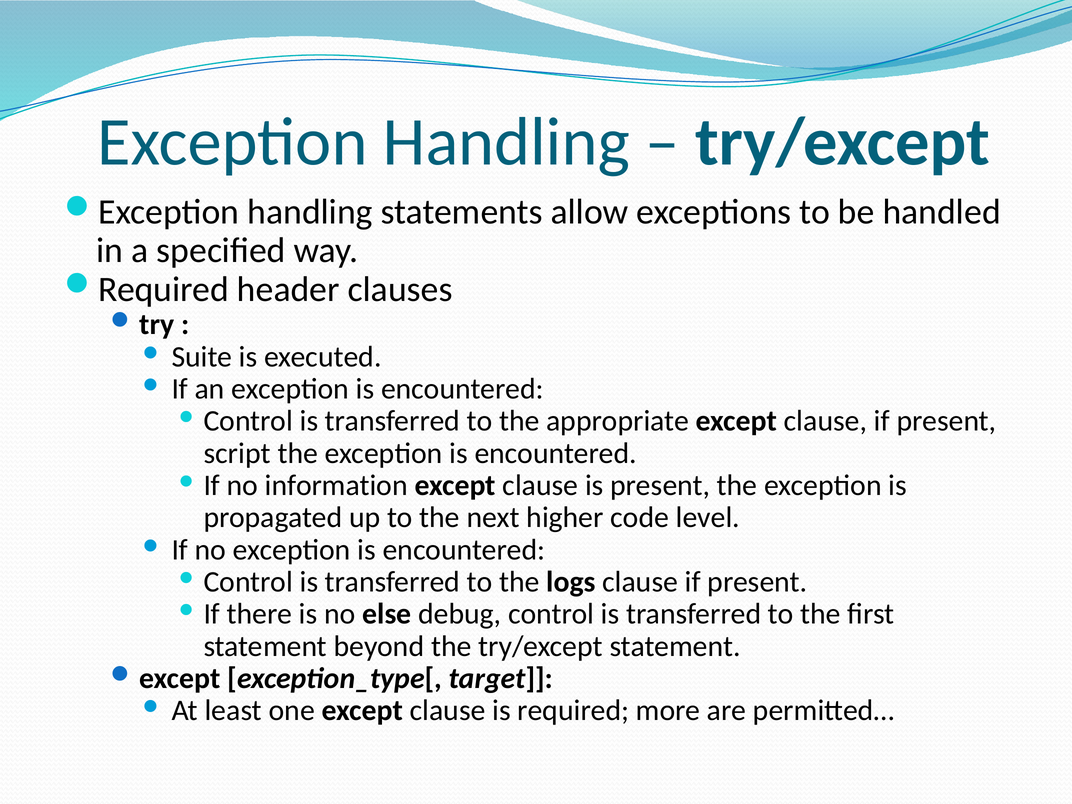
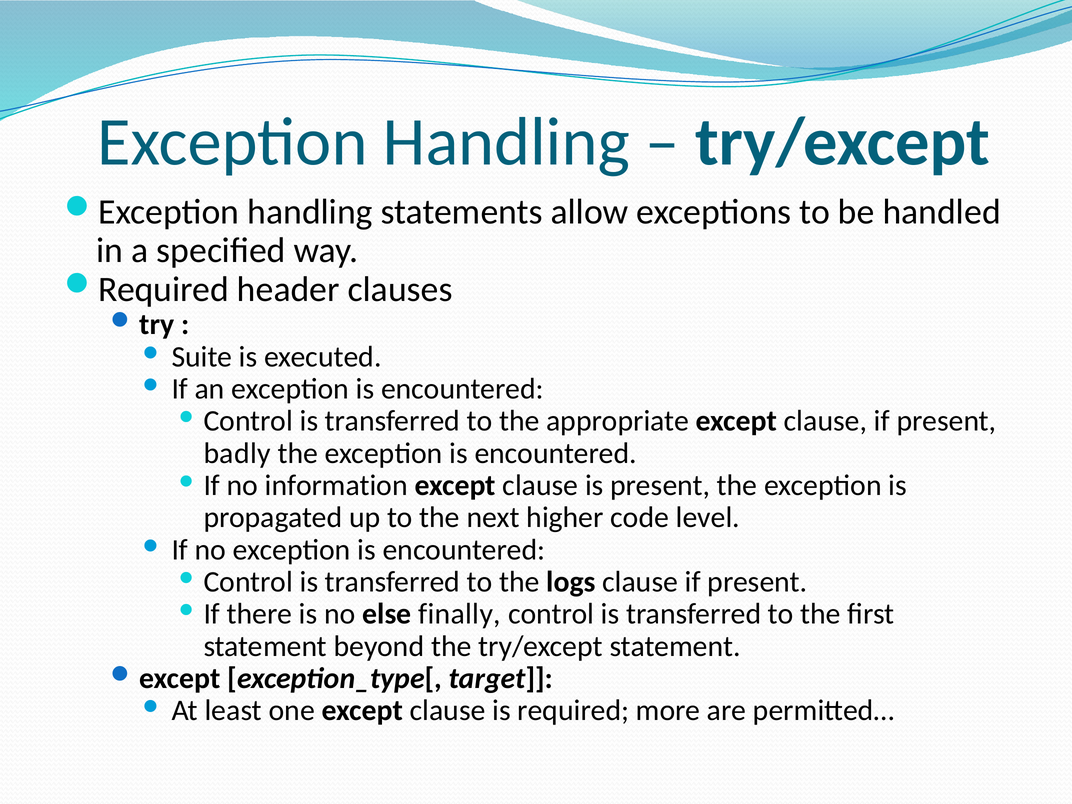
script: script -> badly
debug: debug -> finally
